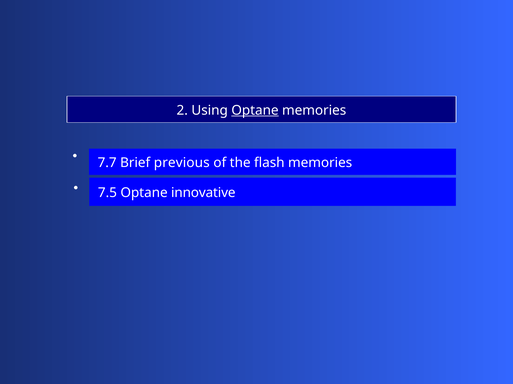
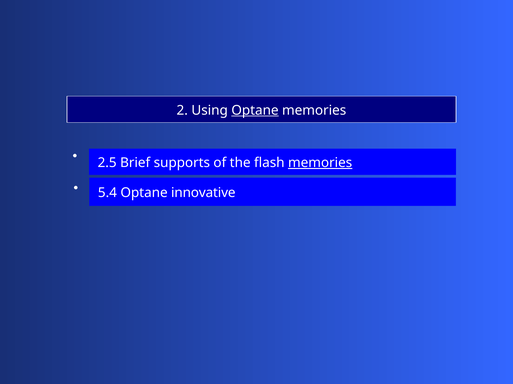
7.7: 7.7 -> 2.5
previous: previous -> supports
memories at (320, 163) underline: none -> present
7.5: 7.5 -> 5.4
